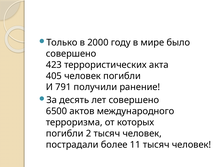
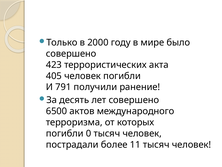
2: 2 -> 0
